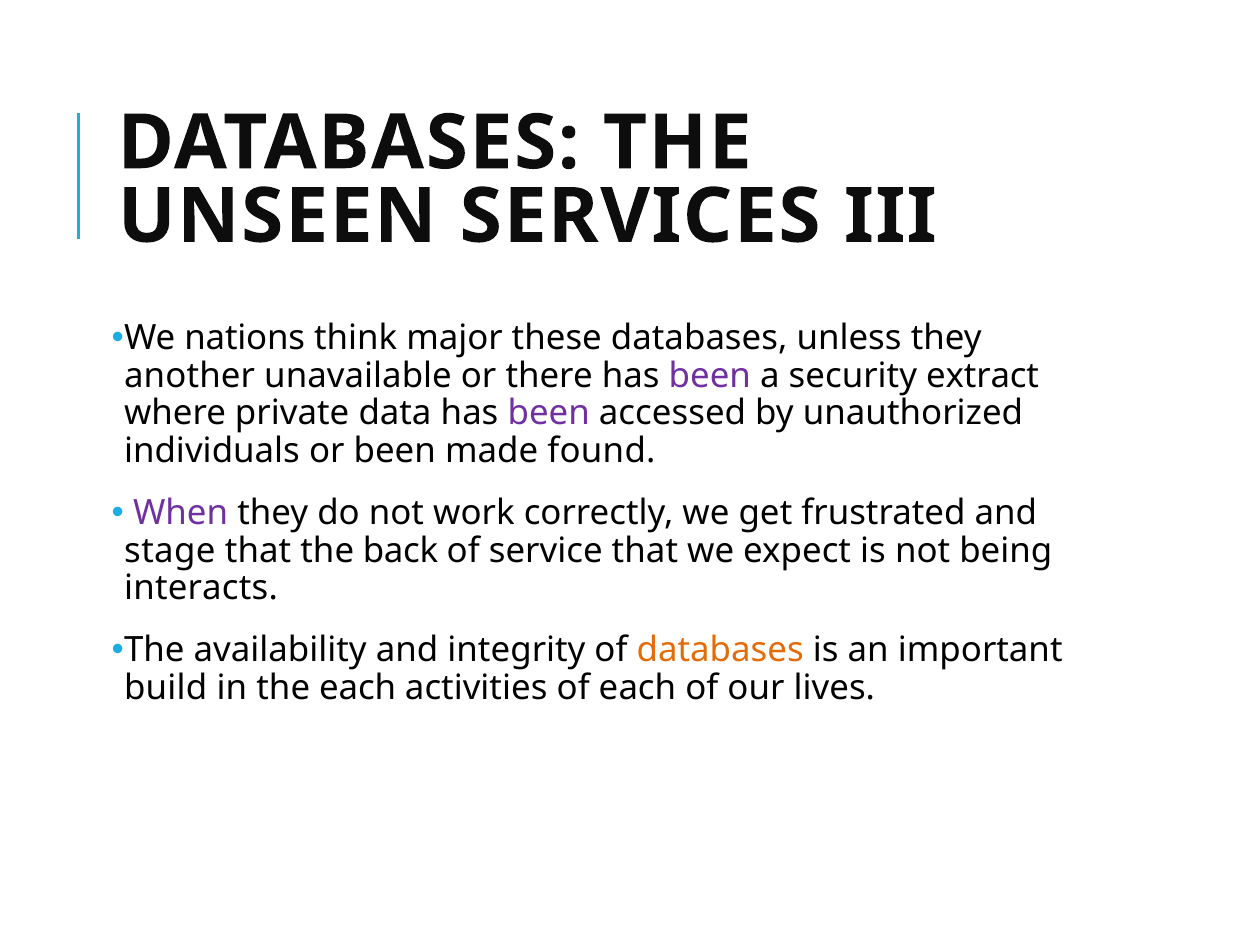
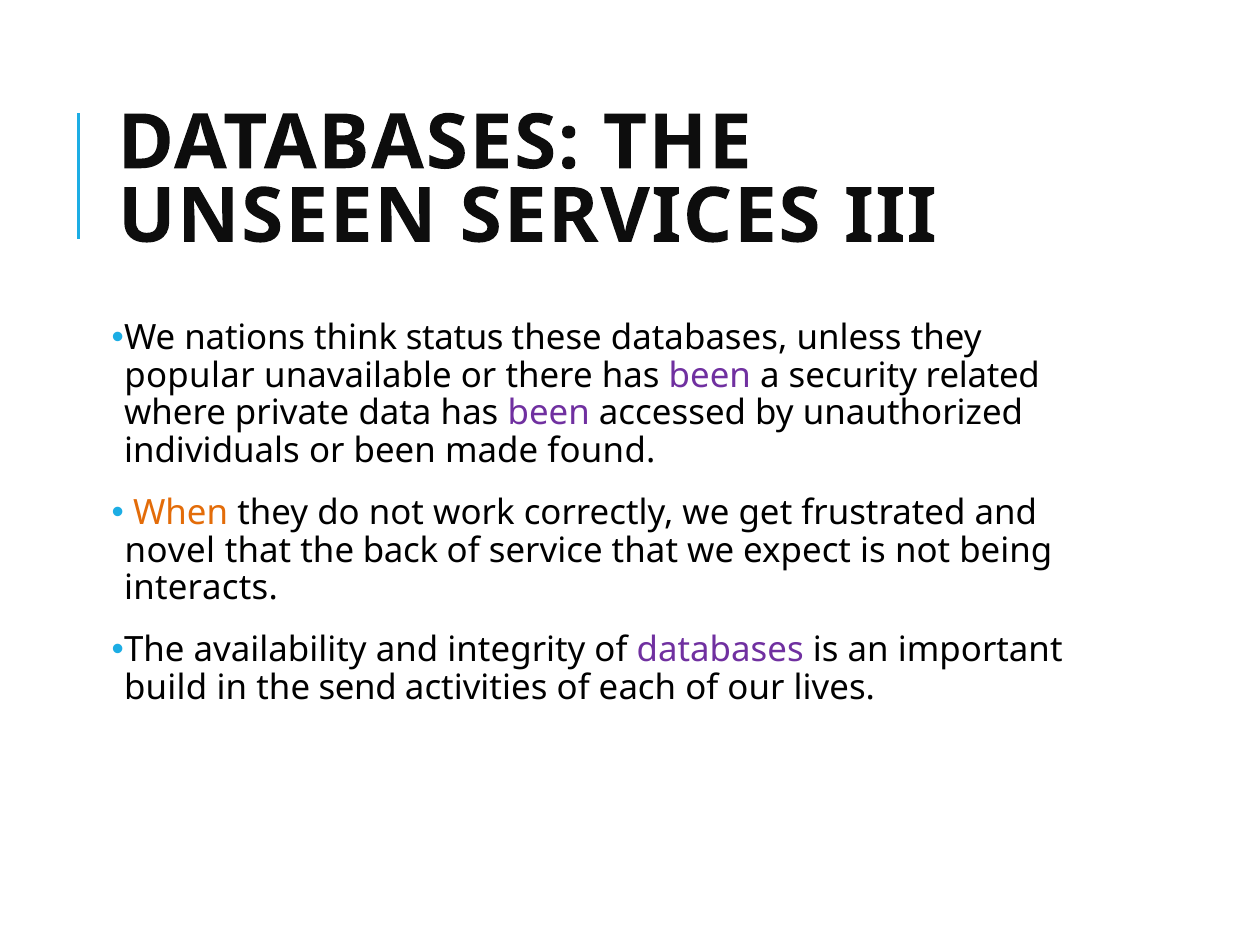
major: major -> status
another: another -> popular
extract: extract -> related
When colour: purple -> orange
stage: stage -> novel
databases at (720, 650) colour: orange -> purple
the each: each -> send
